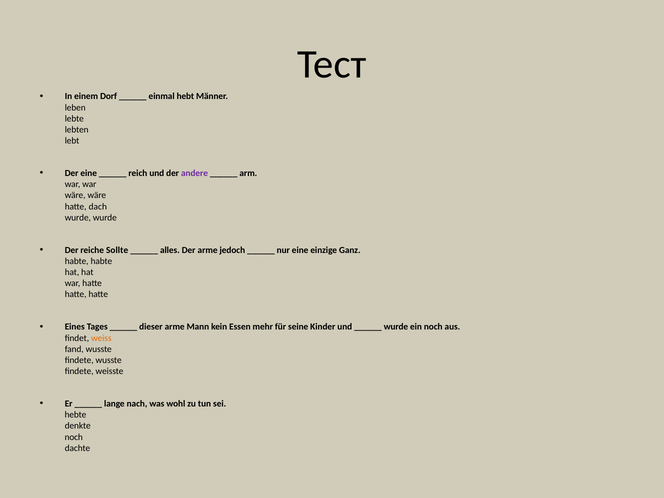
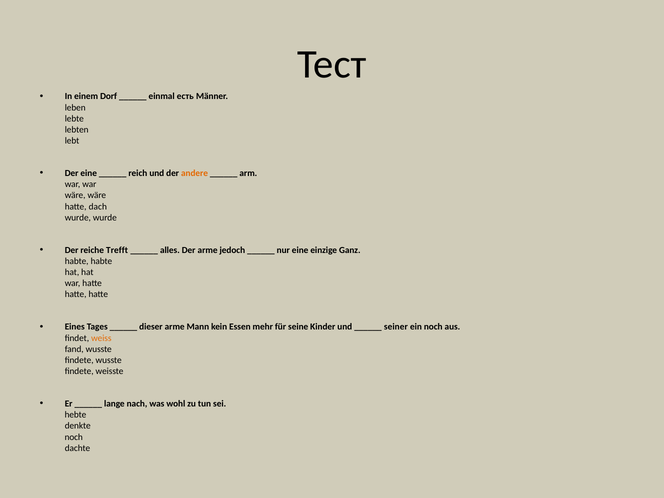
hebt: hebt -> есть
andere colour: purple -> orange
Sollte: Sollte -> Trefft
wurde at (396, 327): wurde -> seiner
